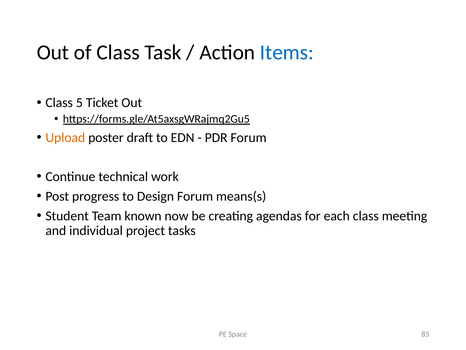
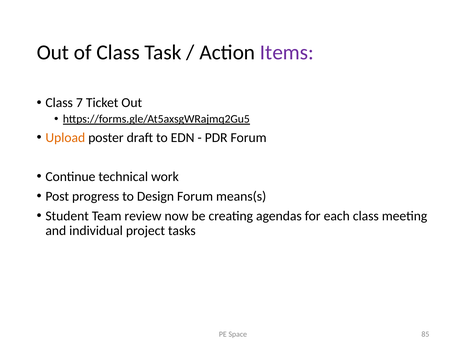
Items colour: blue -> purple
5: 5 -> 7
known: known -> review
